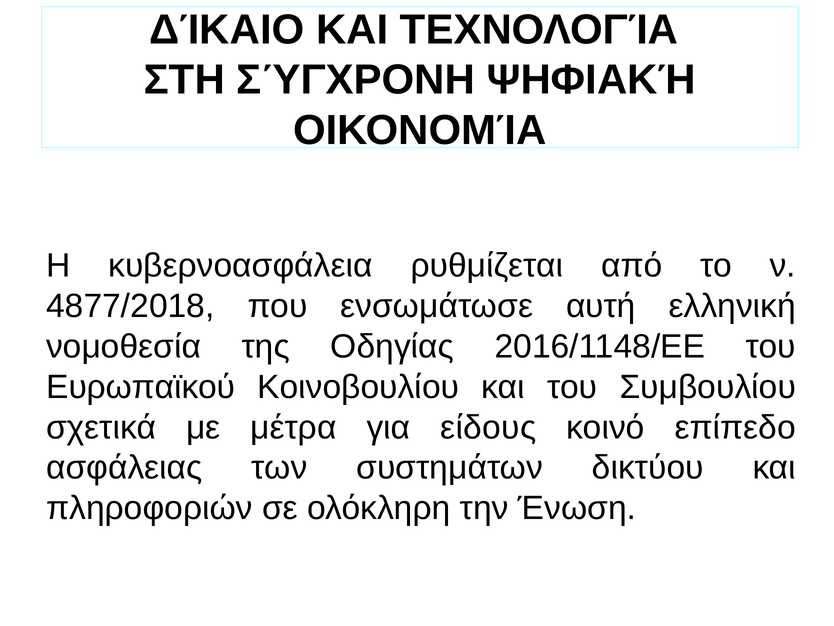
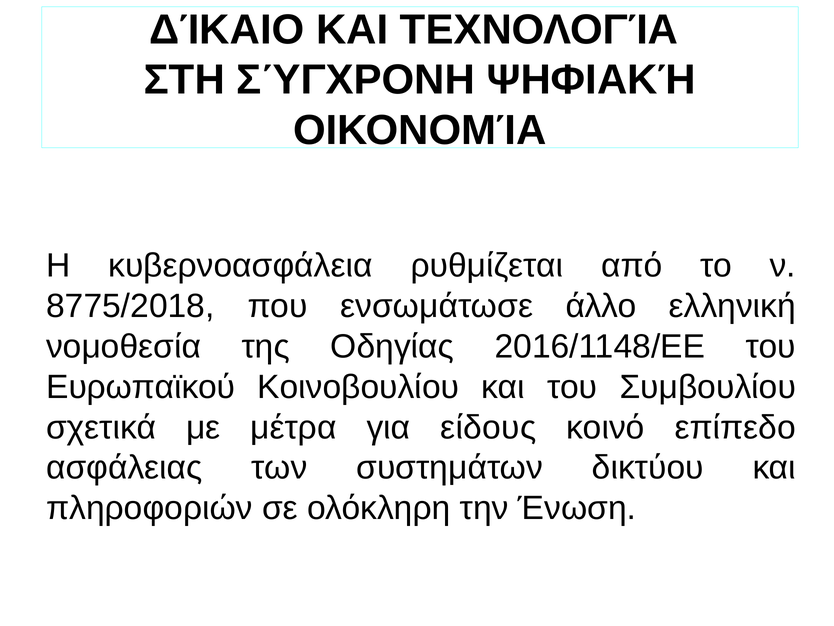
4877/2018: 4877/2018 -> 8775/2018
αυτή: αυτή -> άλλο
